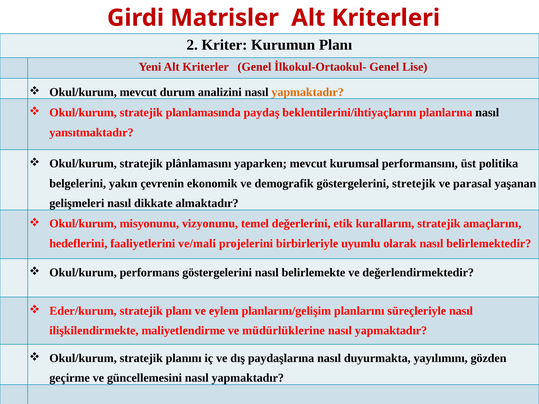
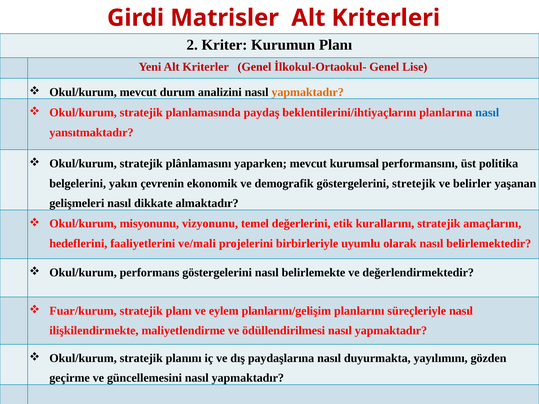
nasıl at (487, 113) colour: black -> blue
parasal: parasal -> belirler
Eder/kurum: Eder/kurum -> Fuar/kurum
müdürlüklerine: müdürlüklerine -> ödüllendirilmesi
